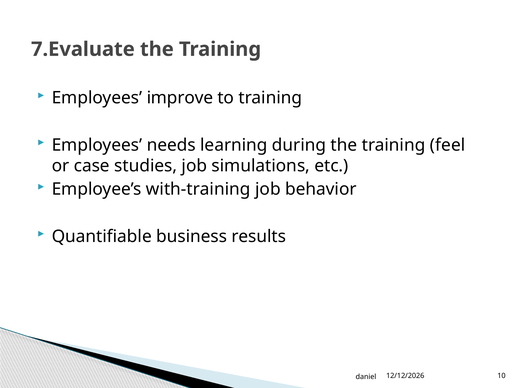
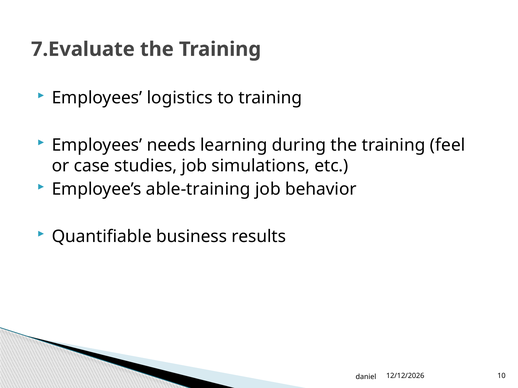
improve: improve -> logistics
with-training: with-training -> able-training
